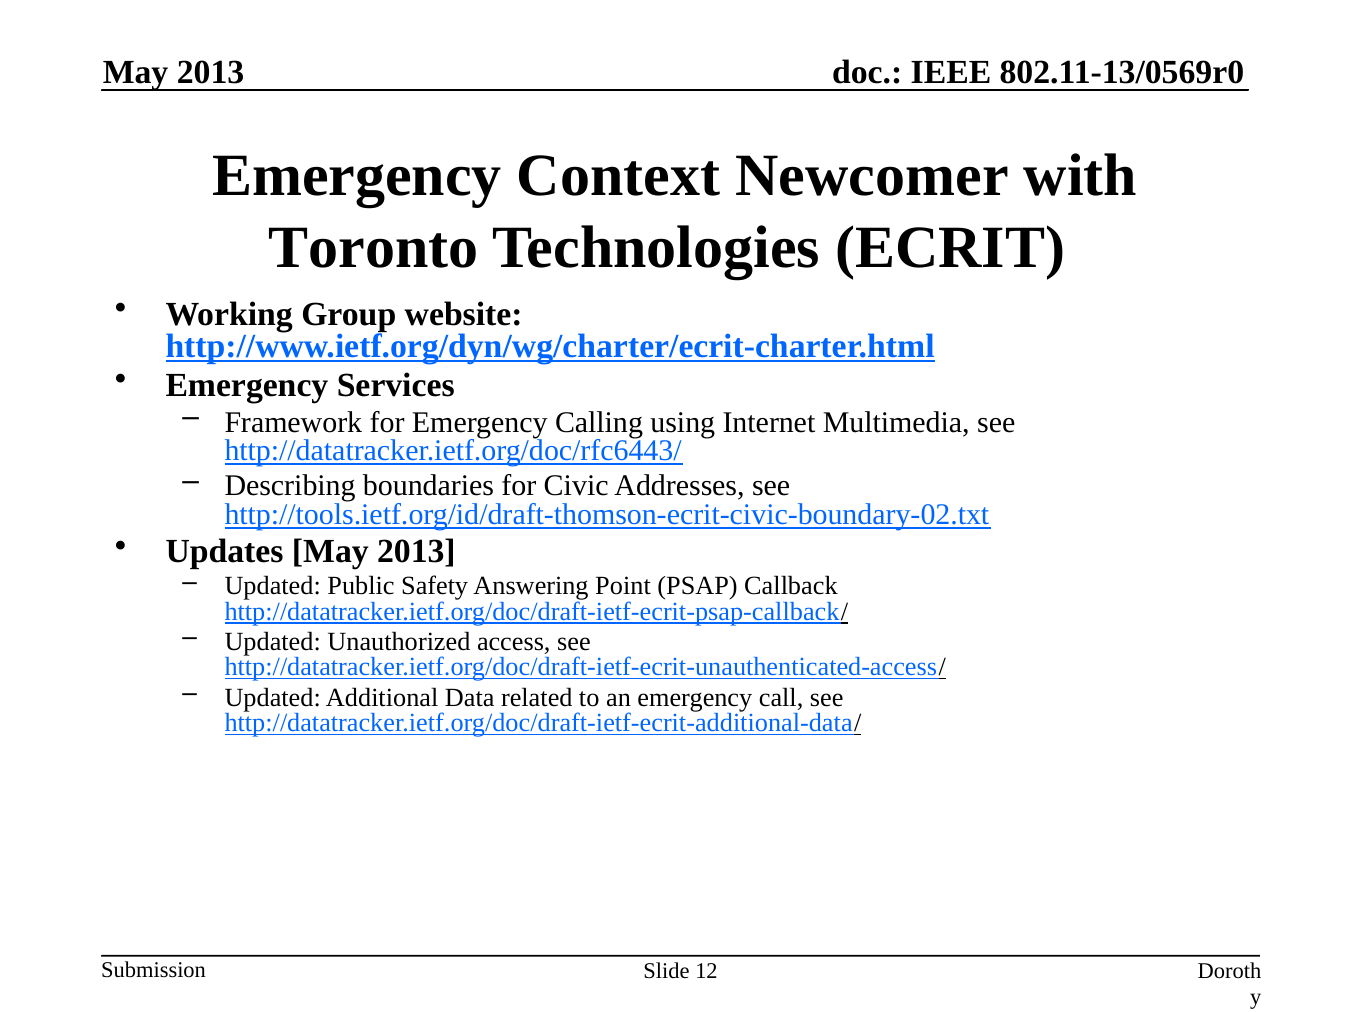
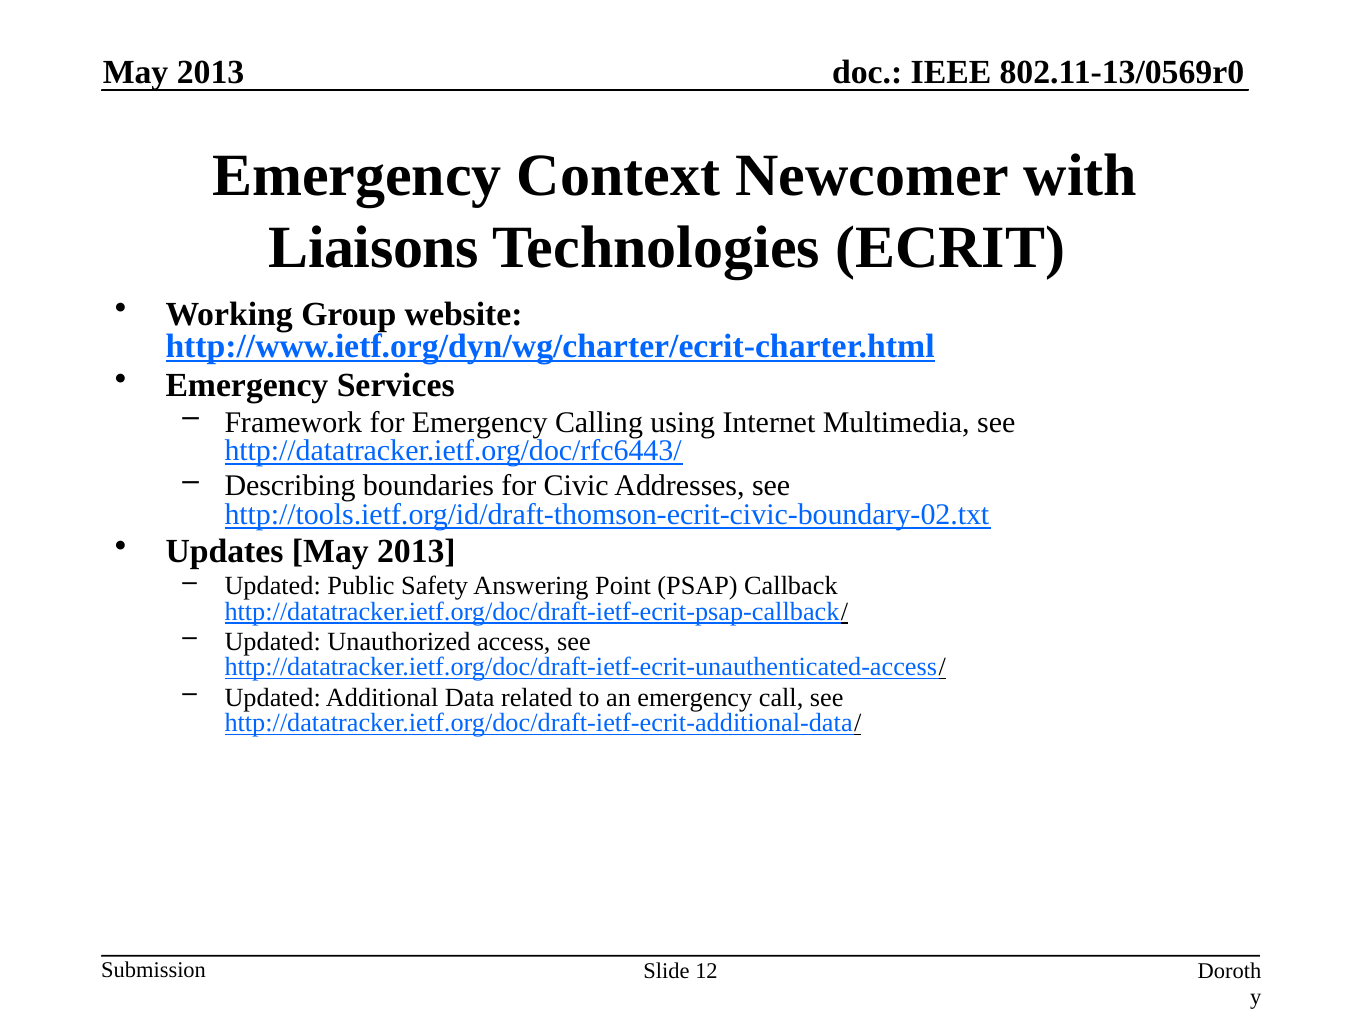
Toronto: Toronto -> Liaisons
